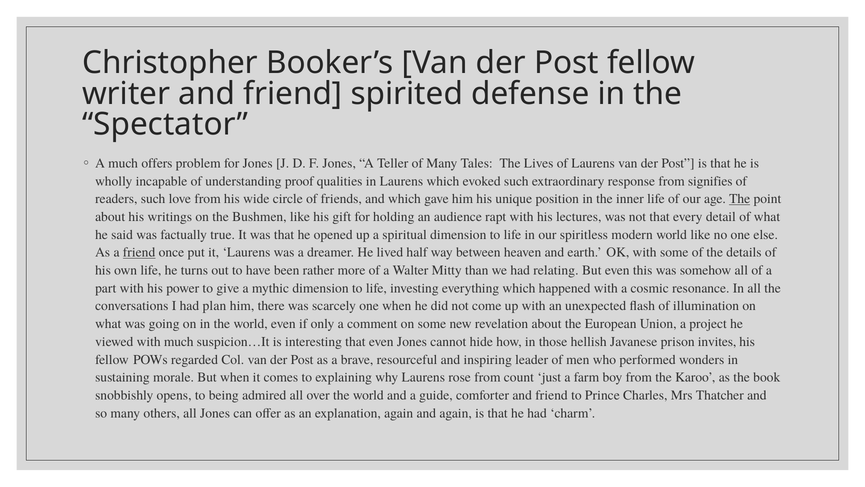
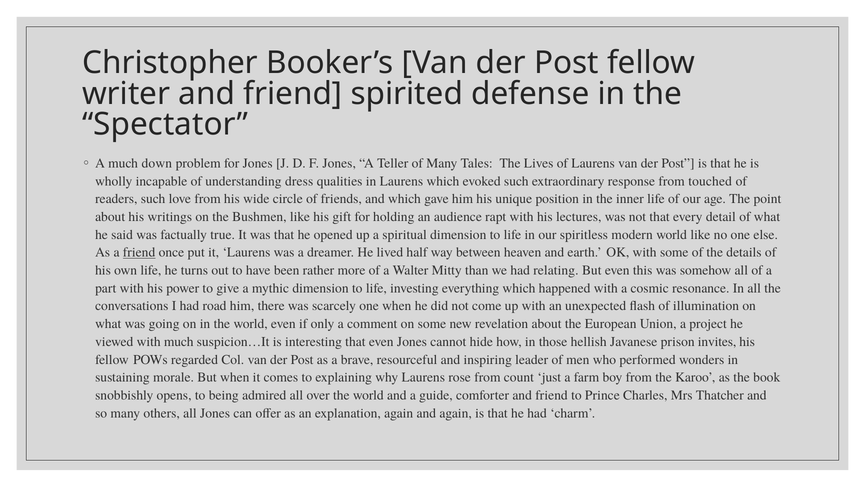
offers: offers -> down
proof: proof -> dress
signifies: signifies -> touched
The at (740, 199) underline: present -> none
plan: plan -> road
